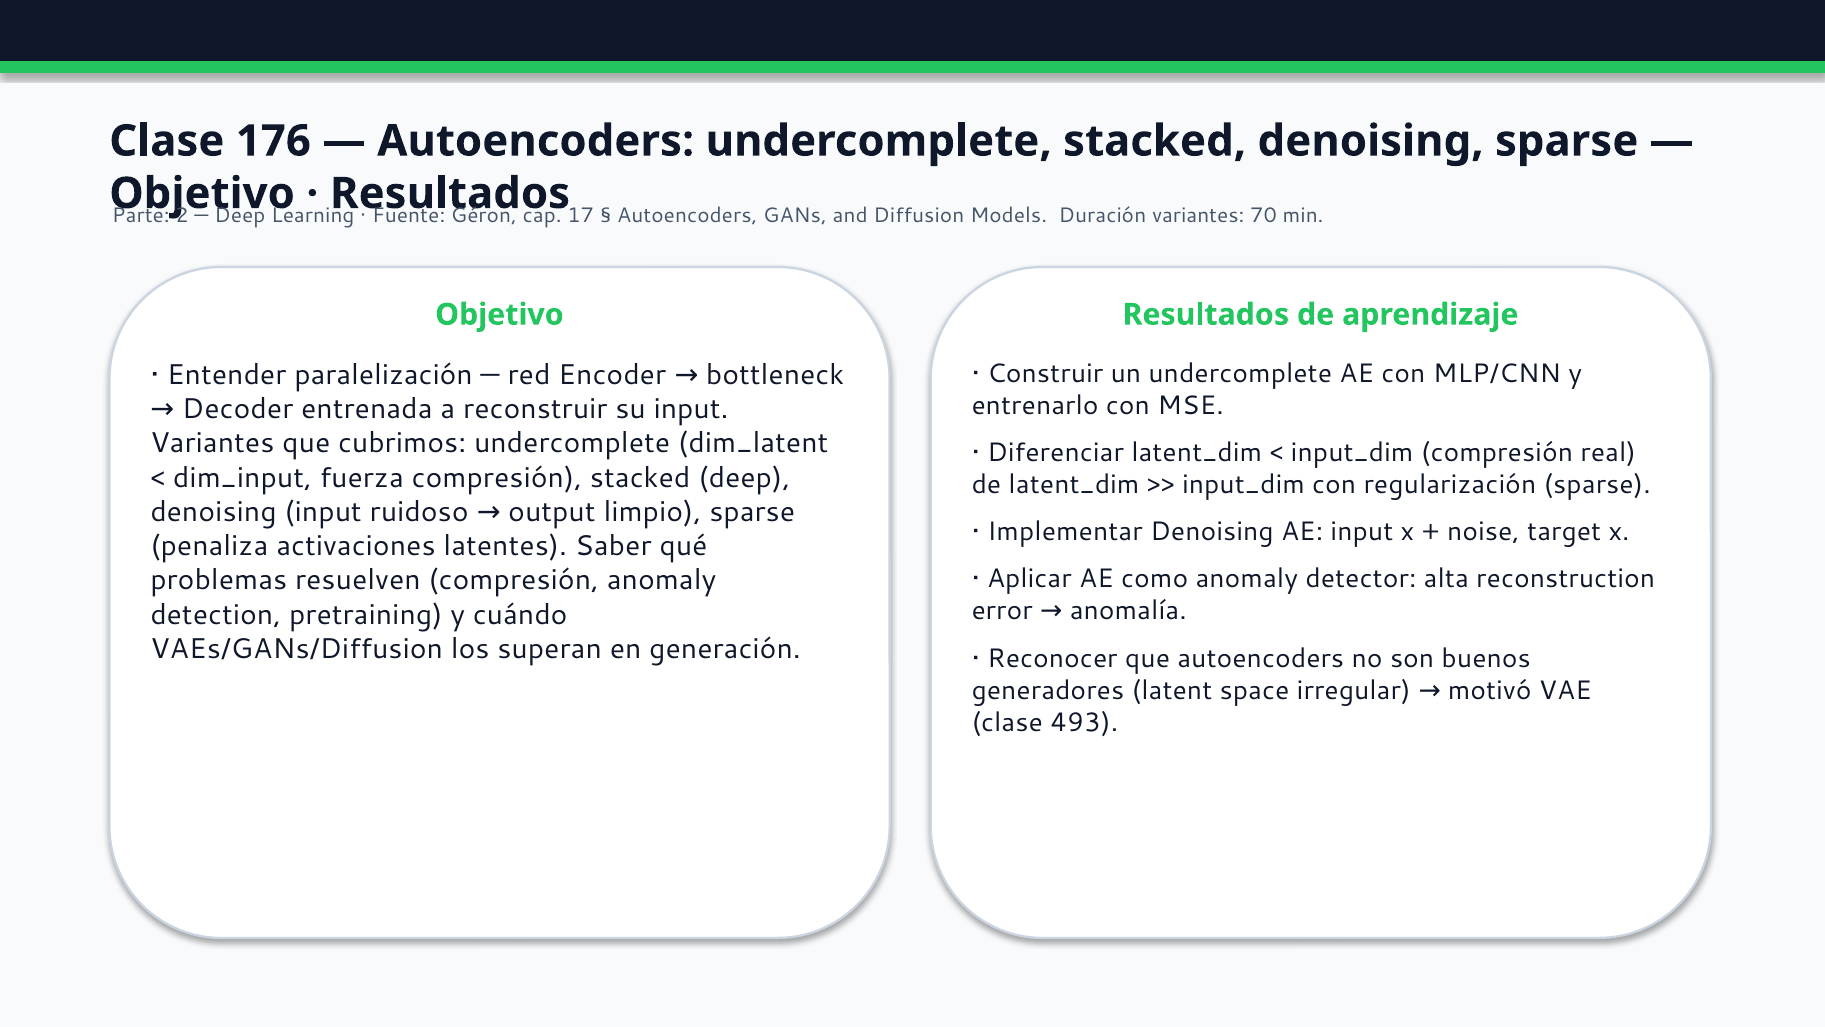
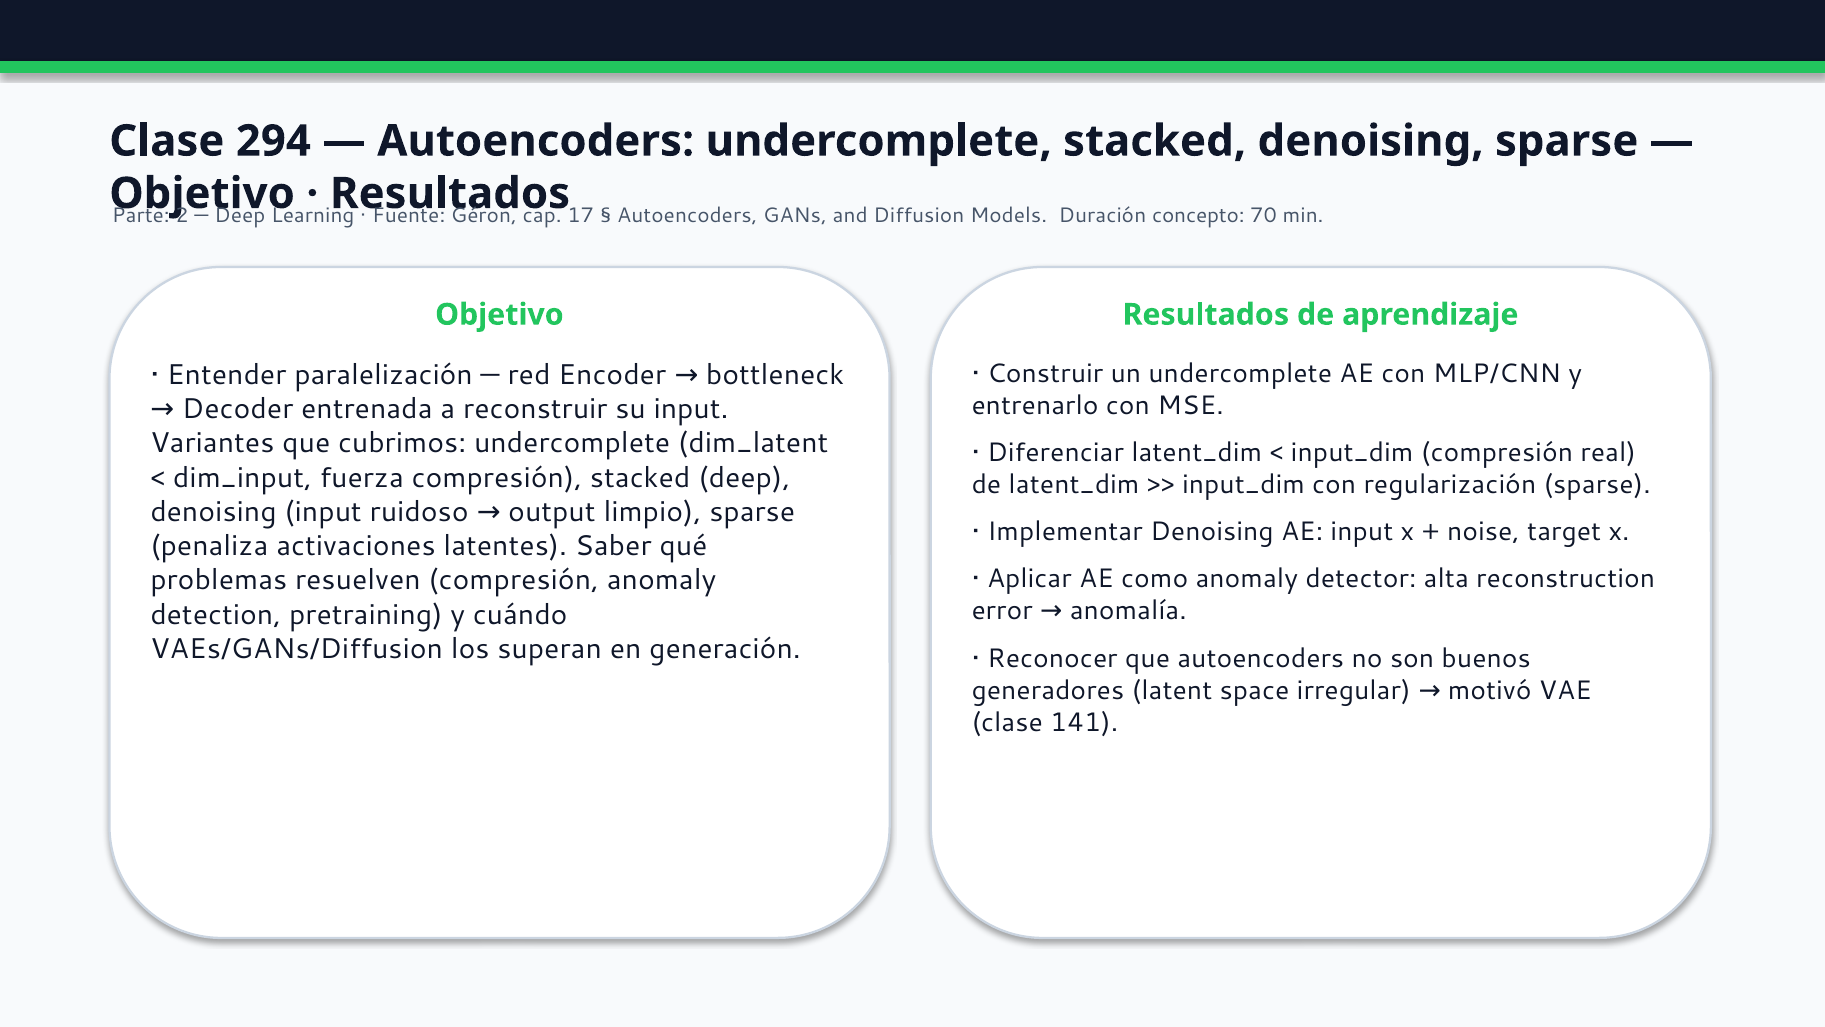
176: 176 -> 294
Duración variantes: variantes -> concepto
493: 493 -> 141
